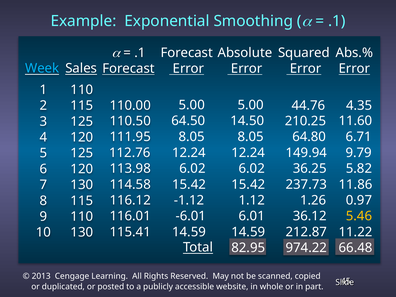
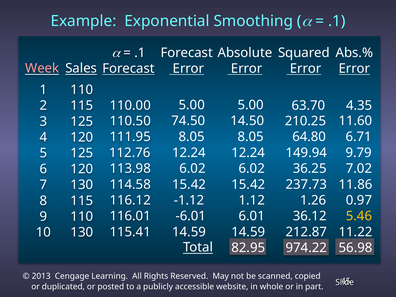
Week colour: light blue -> pink
44.76: 44.76 -> 63.70
64.50: 64.50 -> 74.50
5.82: 5.82 -> 7.02
66.48: 66.48 -> 56.98
